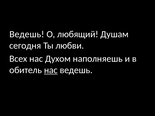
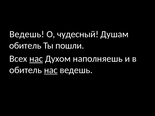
любящий: любящий -> чудесный
сегодня at (25, 46): сегодня -> обитель
любви: любви -> пошли
нас at (36, 59) underline: none -> present
